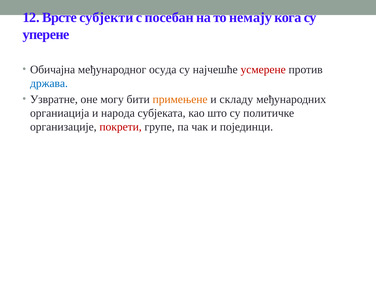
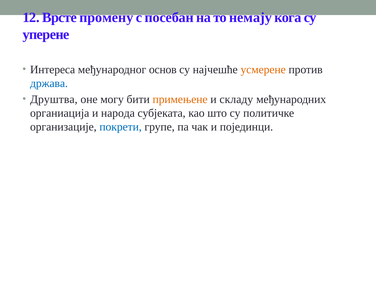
субјекти: субјекти -> промену
Обичајна: Обичајна -> Интереса
осуда: осуда -> основ
усмерене colour: red -> orange
Узвратне: Узвратне -> Друштва
покрети colour: red -> blue
